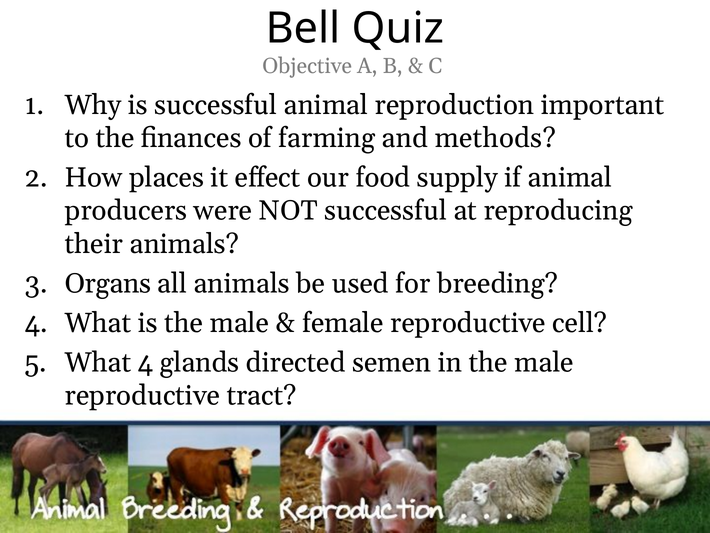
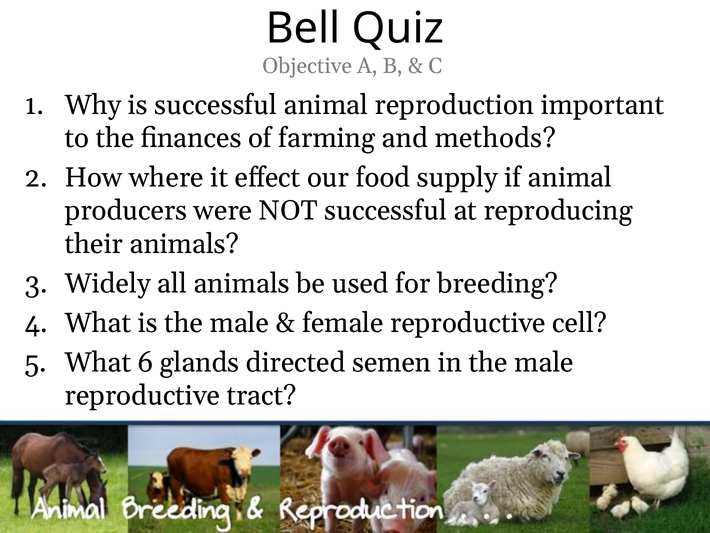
places: places -> where
Organs: Organs -> Widely
What 4: 4 -> 6
